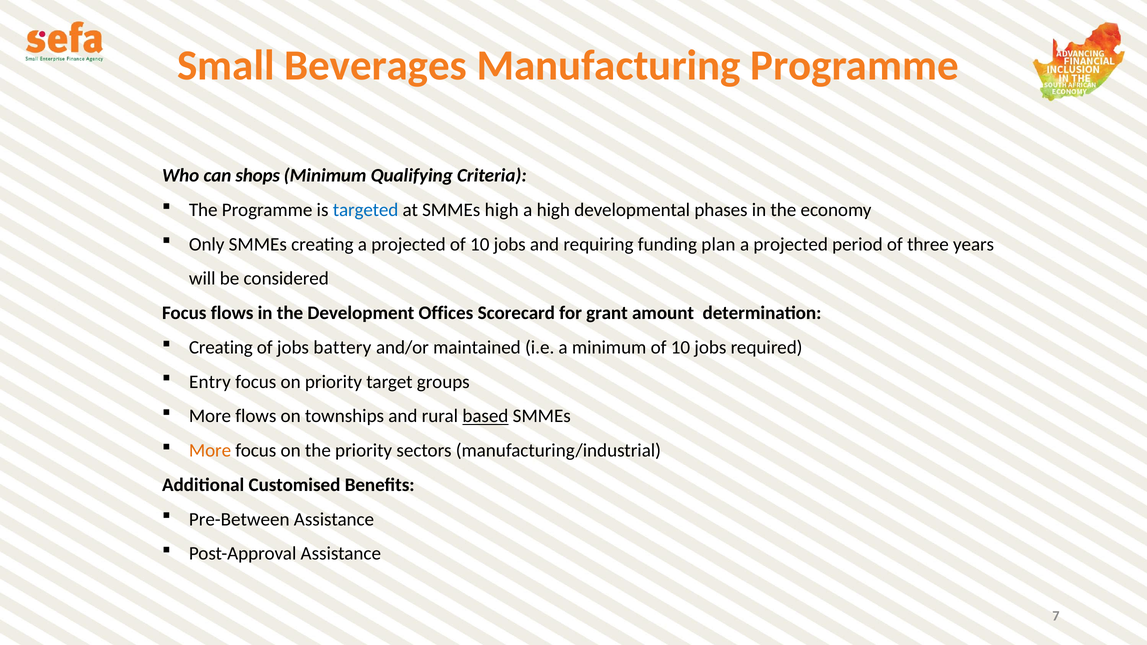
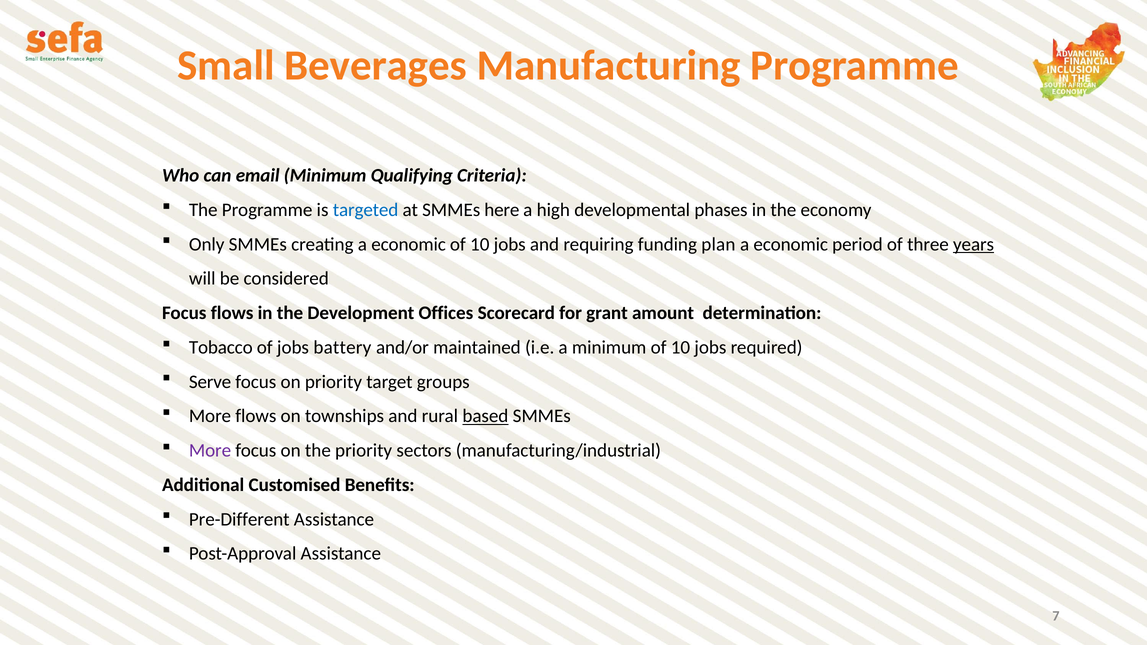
shops: shops -> email
SMMEs high: high -> here
creating a projected: projected -> economic
projected at (791, 244): projected -> economic
years underline: none -> present
Creating at (221, 348): Creating -> Tobacco
Entry: Entry -> Serve
More at (210, 451) colour: orange -> purple
Pre-Between: Pre-Between -> Pre-Different
